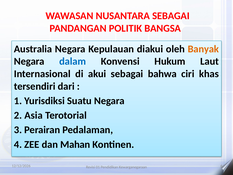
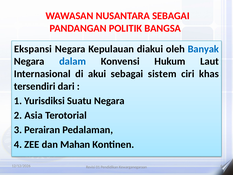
Australia: Australia -> Ekspansi
Banyak colour: orange -> blue
bahwa: bahwa -> sistem
